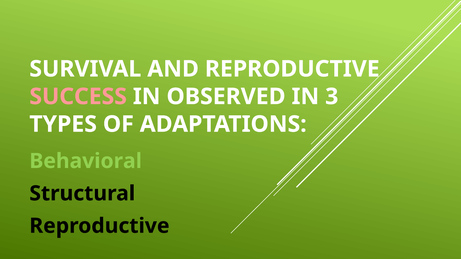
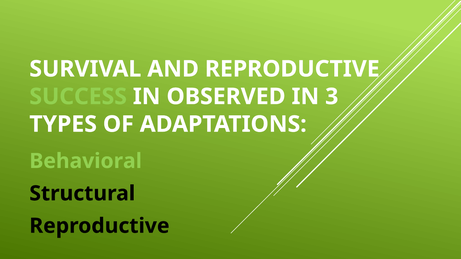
SUCCESS colour: pink -> light green
